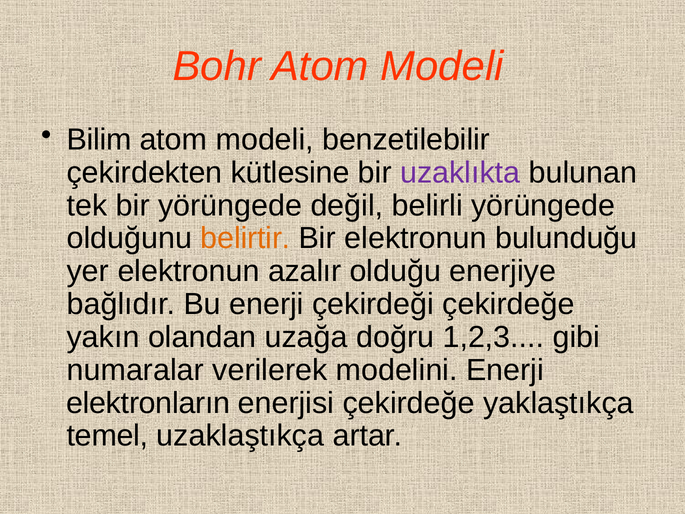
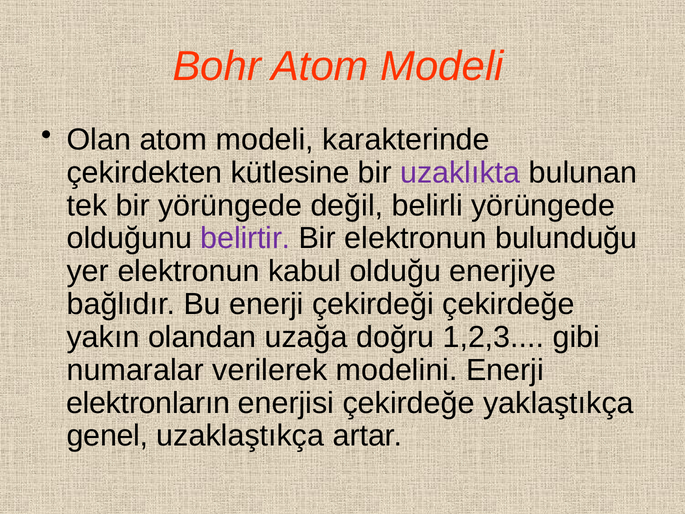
Bilim: Bilim -> Olan
benzetilebilir: benzetilebilir -> karakterinde
belirtir colour: orange -> purple
azalır: azalır -> kabul
temel: temel -> genel
